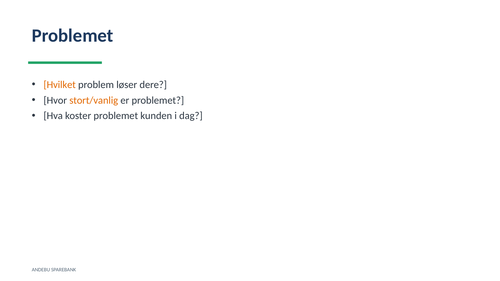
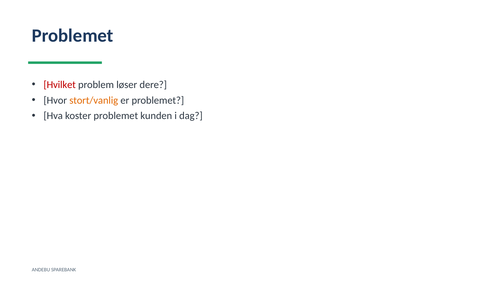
Hvilket colour: orange -> red
